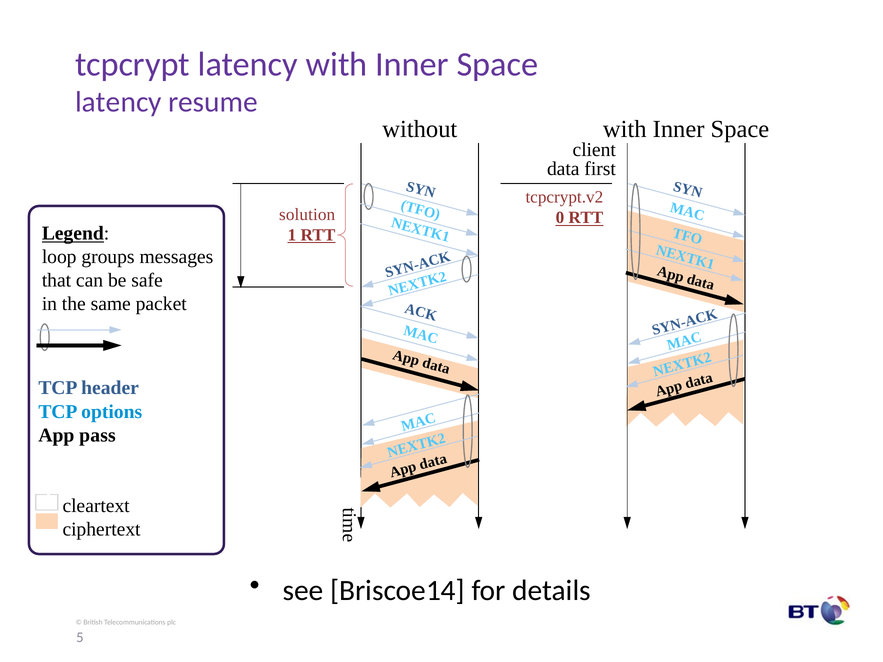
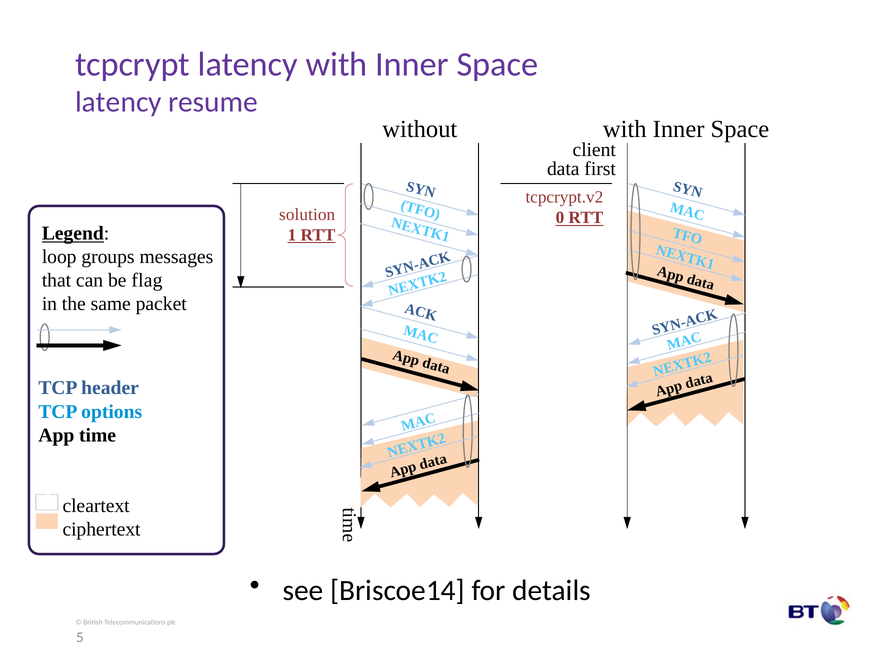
safe: safe -> flag
pass: pass -> time
